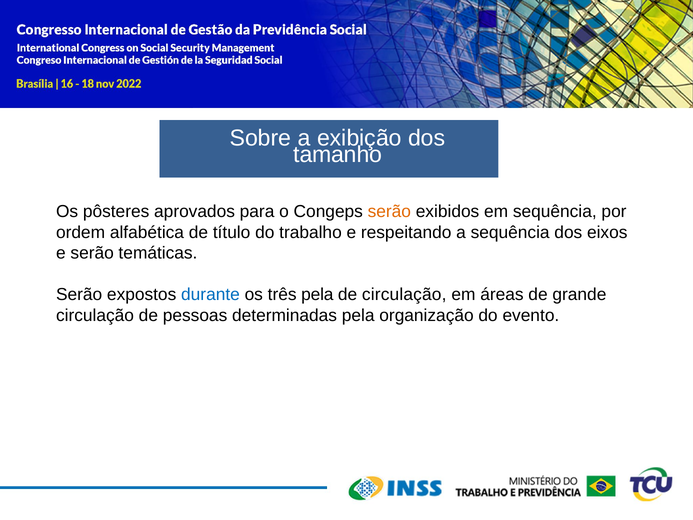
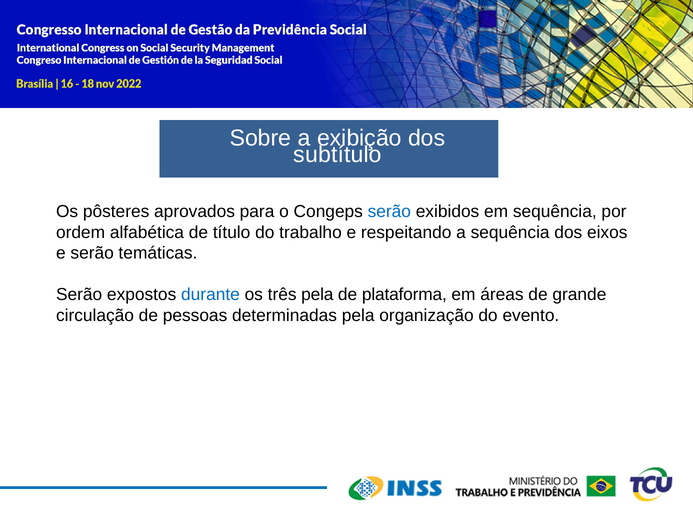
tamanho: tamanho -> subtítulo
serão at (389, 211) colour: orange -> blue
de circulação: circulação -> plataforma
